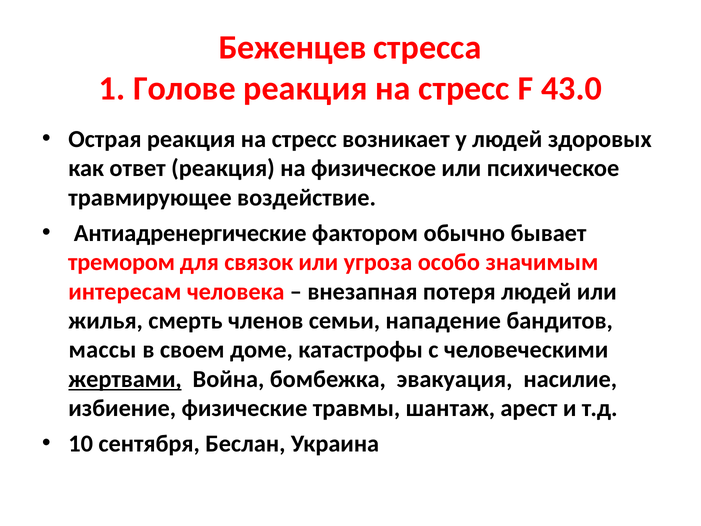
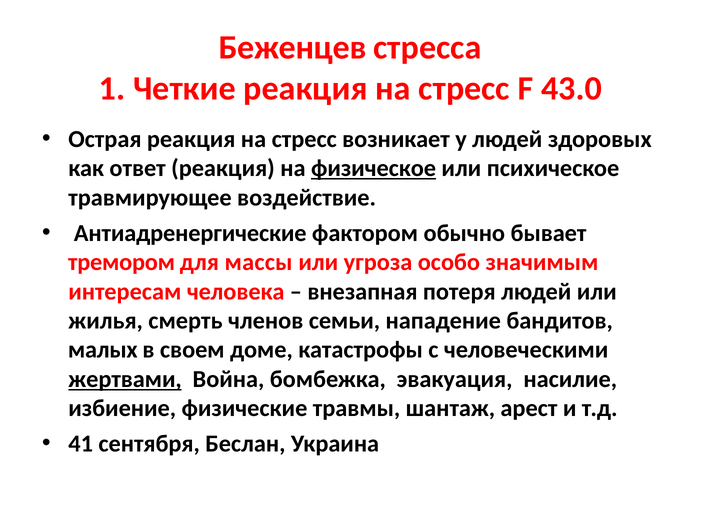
Голове: Голове -> Четкие
физическое underline: none -> present
связок: связок -> массы
массы: массы -> малых
10: 10 -> 41
